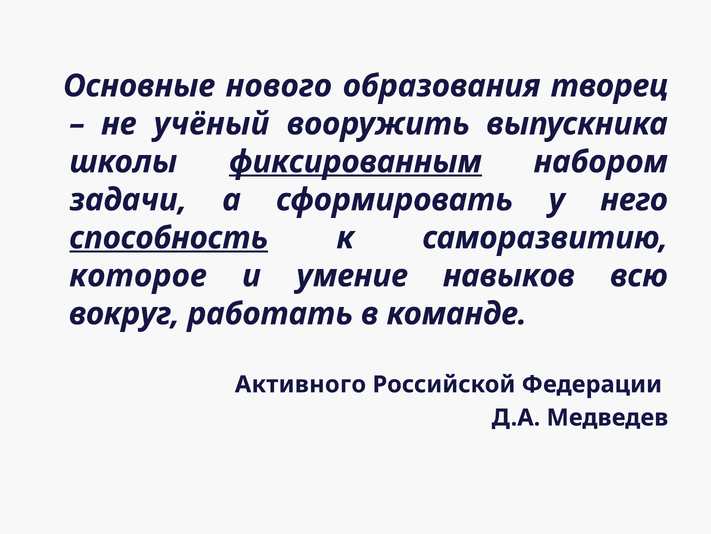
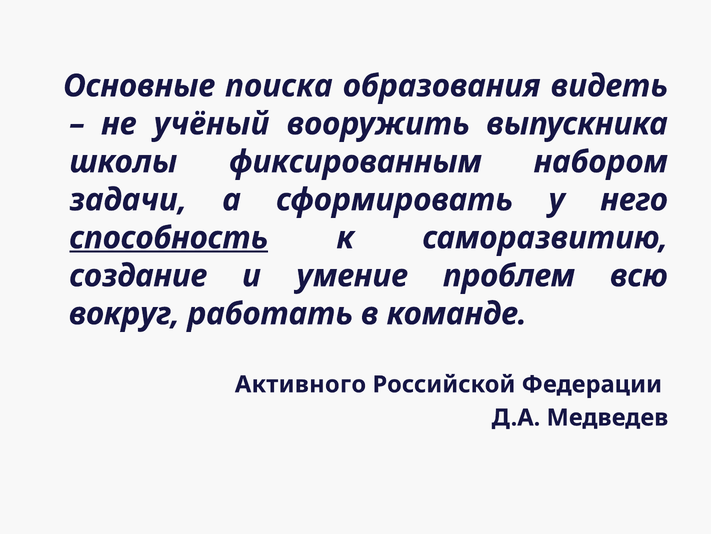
нового: нового -> поиска
творец: творец -> видеть
фиксированным underline: present -> none
которое: которое -> создание
навыков: навыков -> проблем
